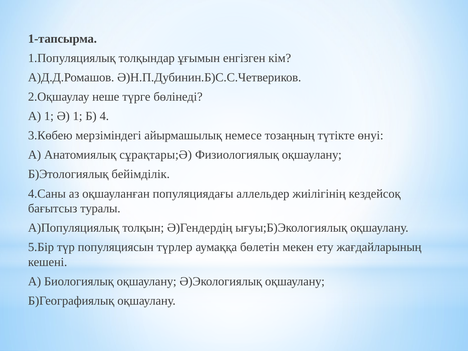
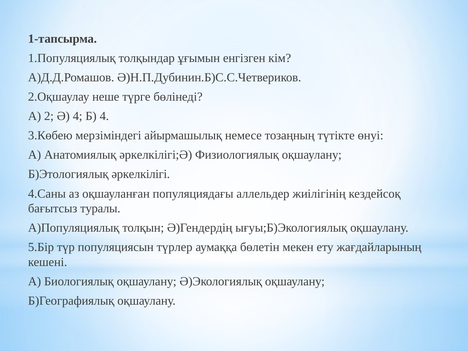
А 1: 1 -> 2
Ә 1: 1 -> 4
сұрақтары;Ә: сұрақтары;Ә -> әркелкілігі;Ә
бейімділік: бейімділік -> әркелкілігі
